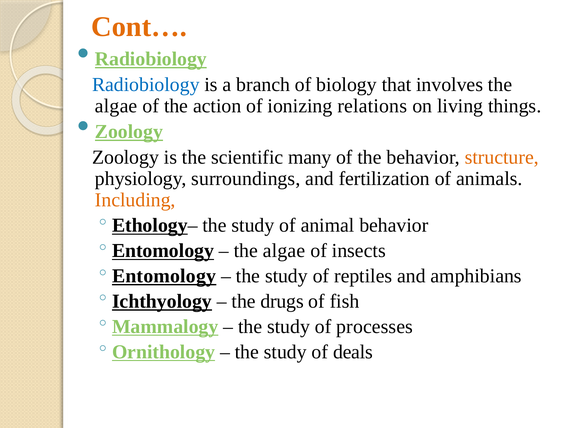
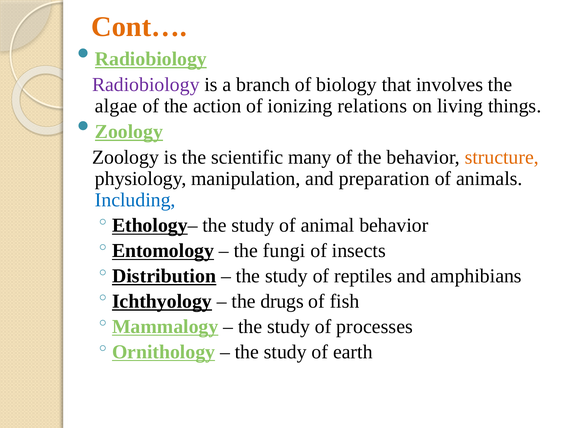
Radiobiology at (146, 84) colour: blue -> purple
surroundings: surroundings -> manipulation
fertilization: fertilization -> preparation
Including colour: orange -> blue
algae at (284, 250): algae -> fungi
Entomology at (164, 276): Entomology -> Distribution
deals: deals -> earth
